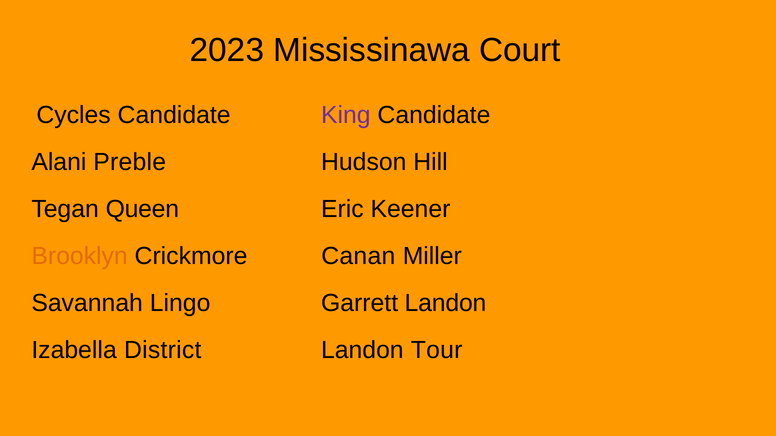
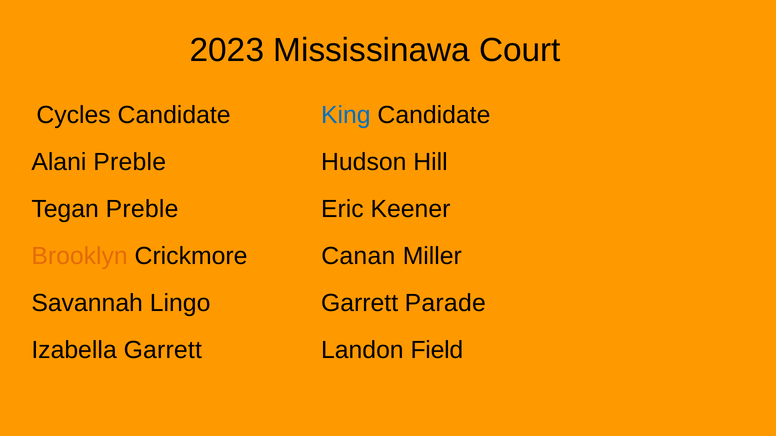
King colour: purple -> blue
Tegan Queen: Queen -> Preble
Garrett Landon: Landon -> Parade
Izabella District: District -> Garrett
Tour: Tour -> Field
